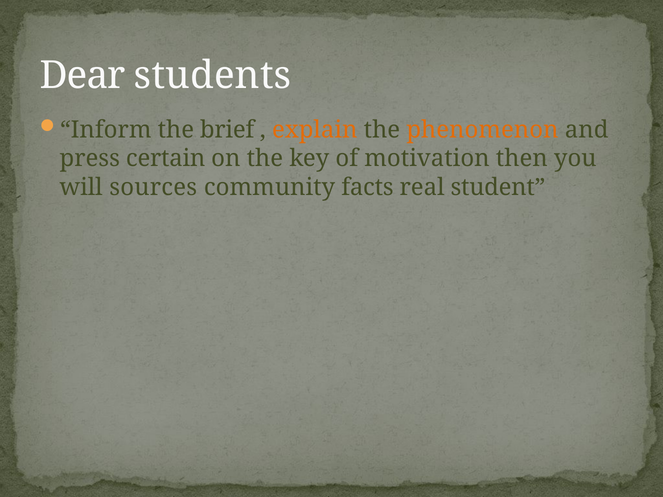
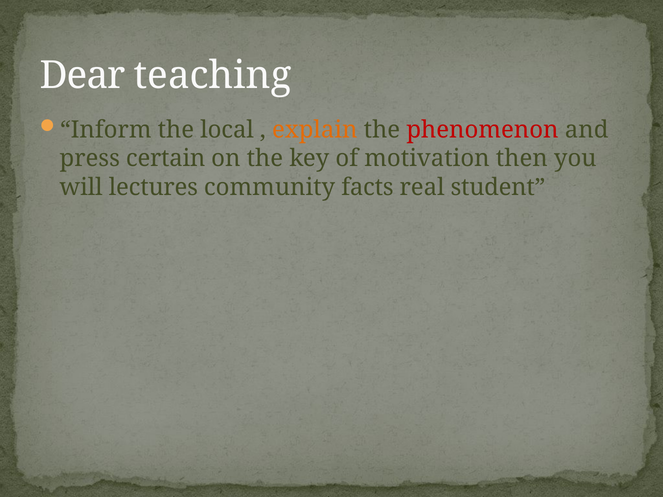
students: students -> teaching
brief: brief -> local
phenomenon colour: orange -> red
sources: sources -> lectures
